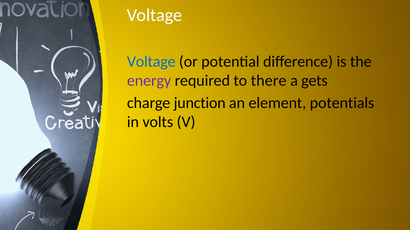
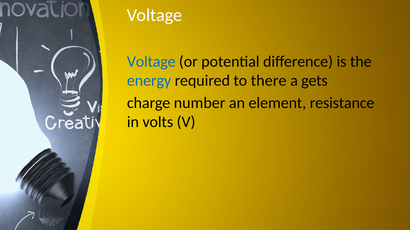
energy colour: purple -> blue
junction: junction -> number
potentials: potentials -> resistance
